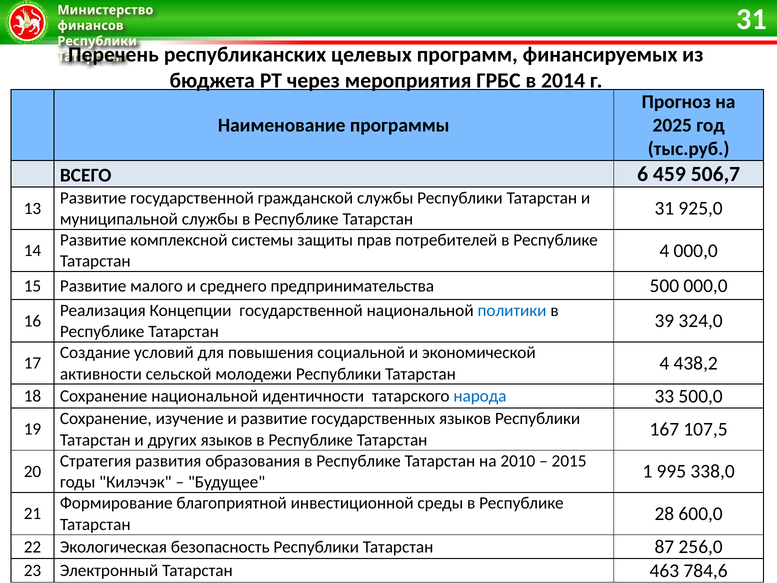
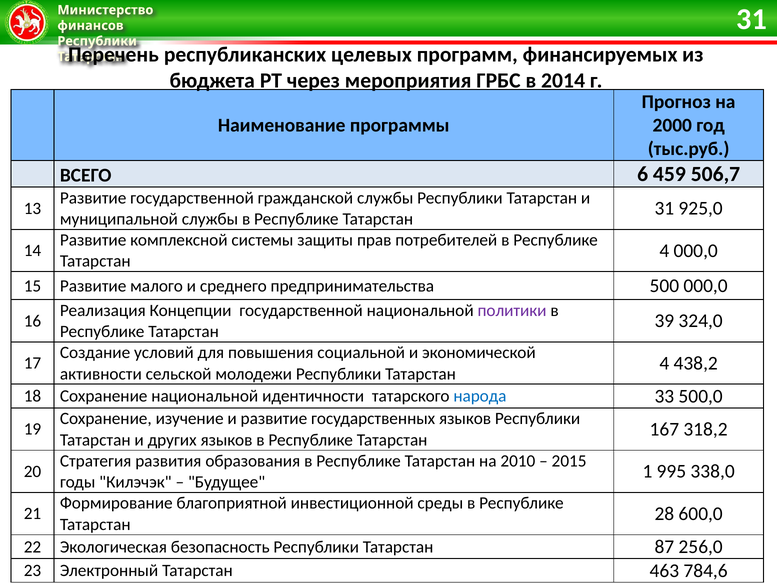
2025: 2025 -> 2000
политики colour: blue -> purple
107,5: 107,5 -> 318,2
